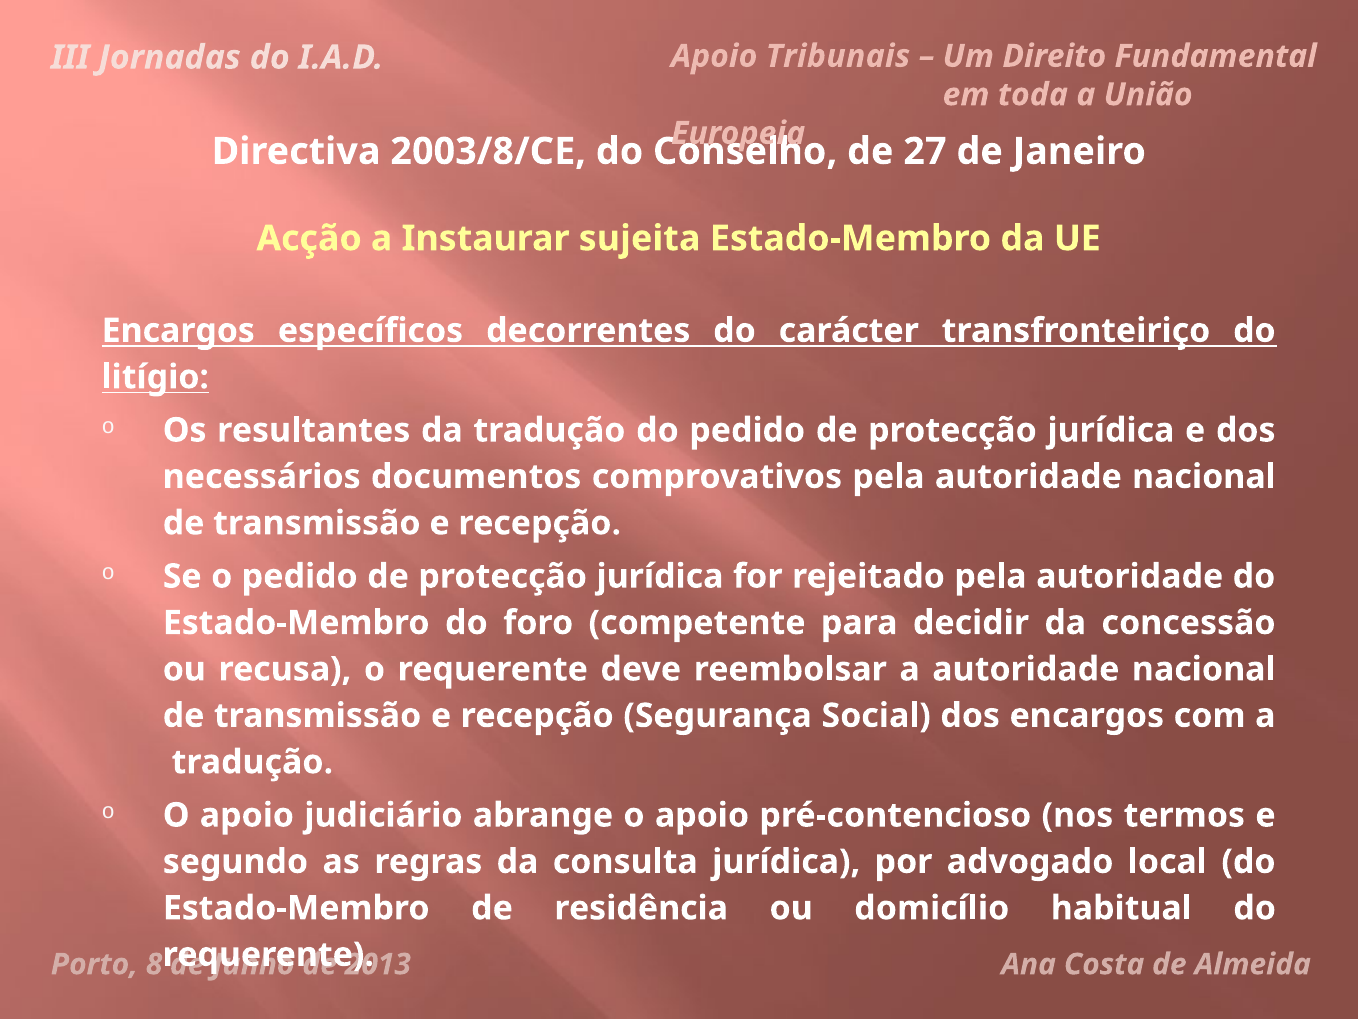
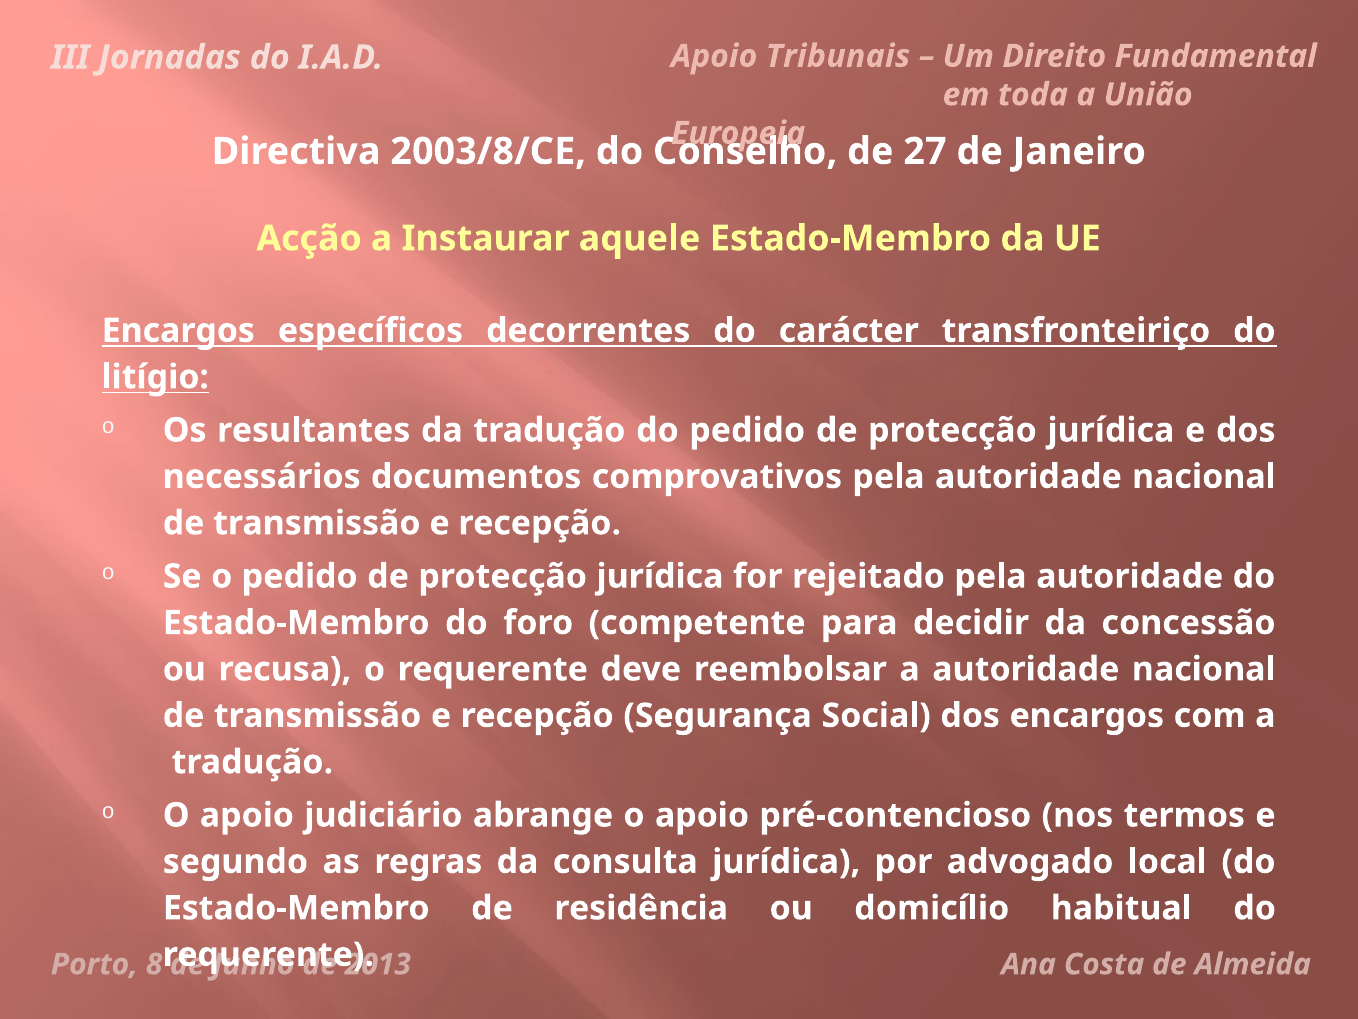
sujeita: sujeita -> aquele
